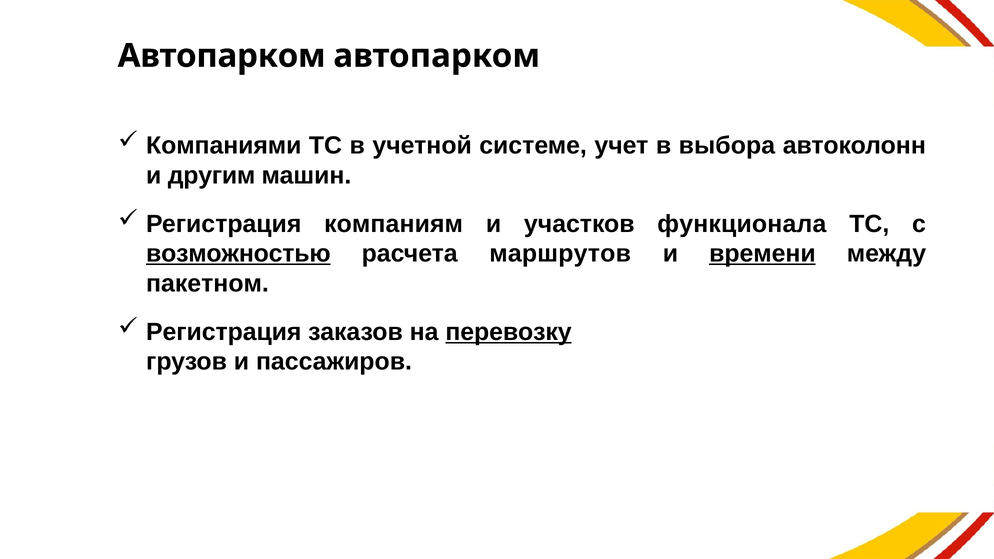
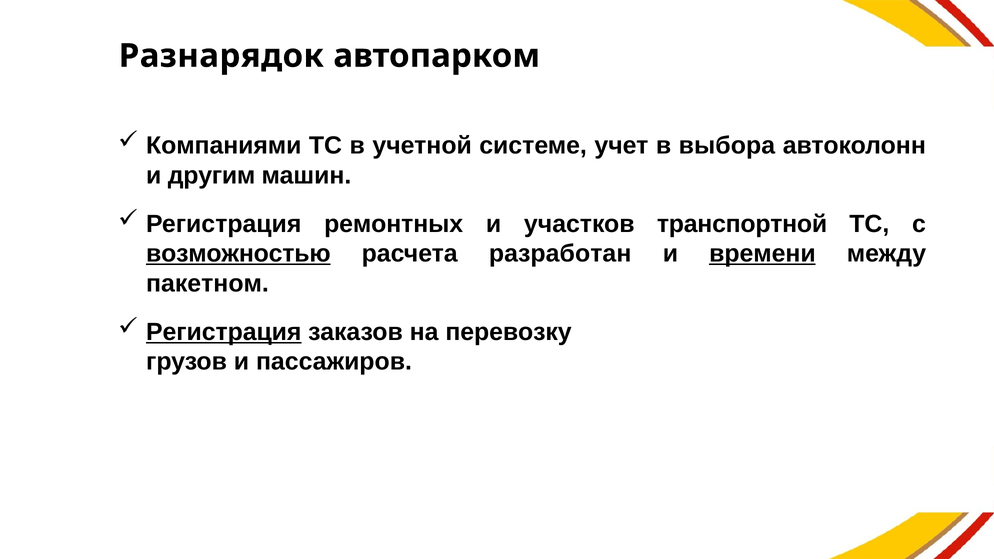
Автопарком at (222, 56): Автопарком -> Разнарядок
компаниям: компаниям -> ремонтных
функционала: функционала -> транспортной
маршрутов: маршрутов -> разработан
Регистрация at (224, 332) underline: none -> present
перевозку underline: present -> none
